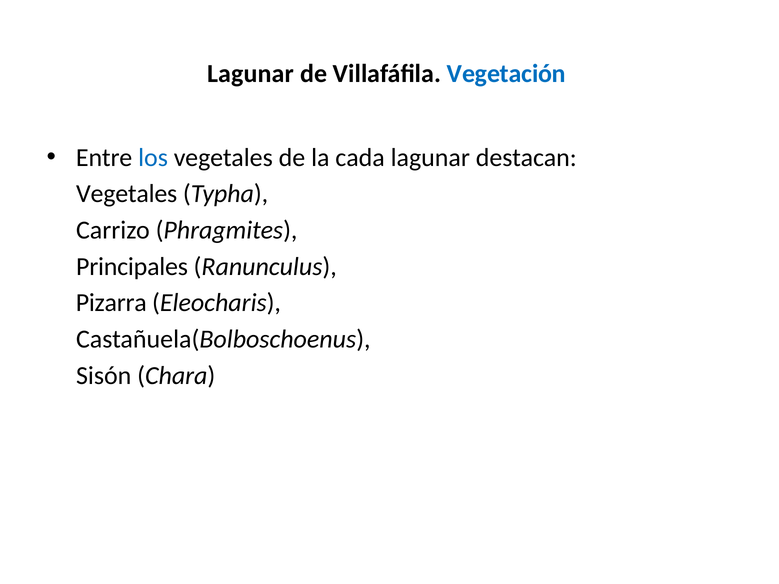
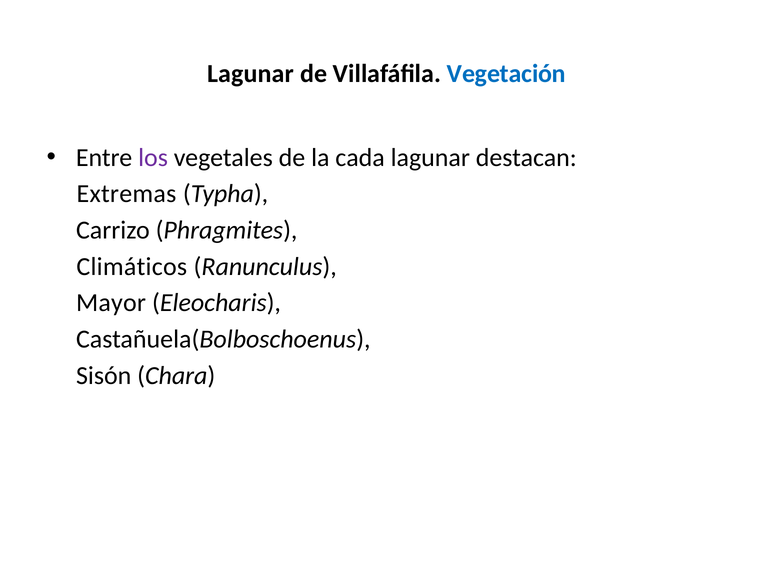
los colour: blue -> purple
Vegetales at (127, 194): Vegetales -> Extremas
Principales: Principales -> Climáticos
Pizarra: Pizarra -> Mayor
